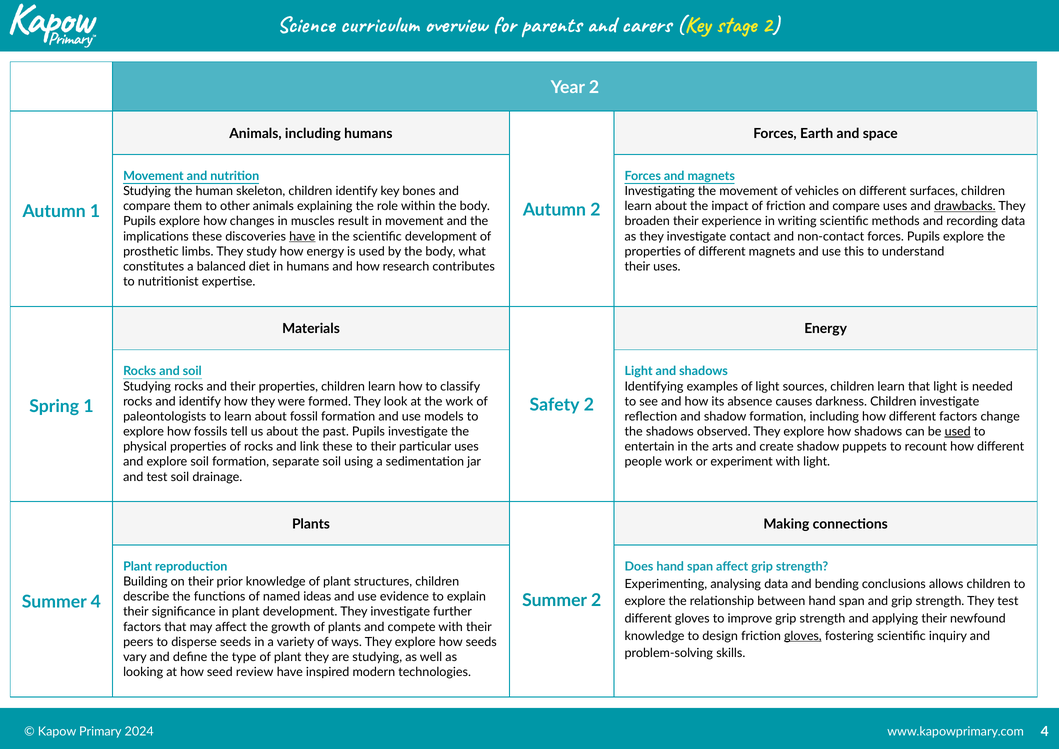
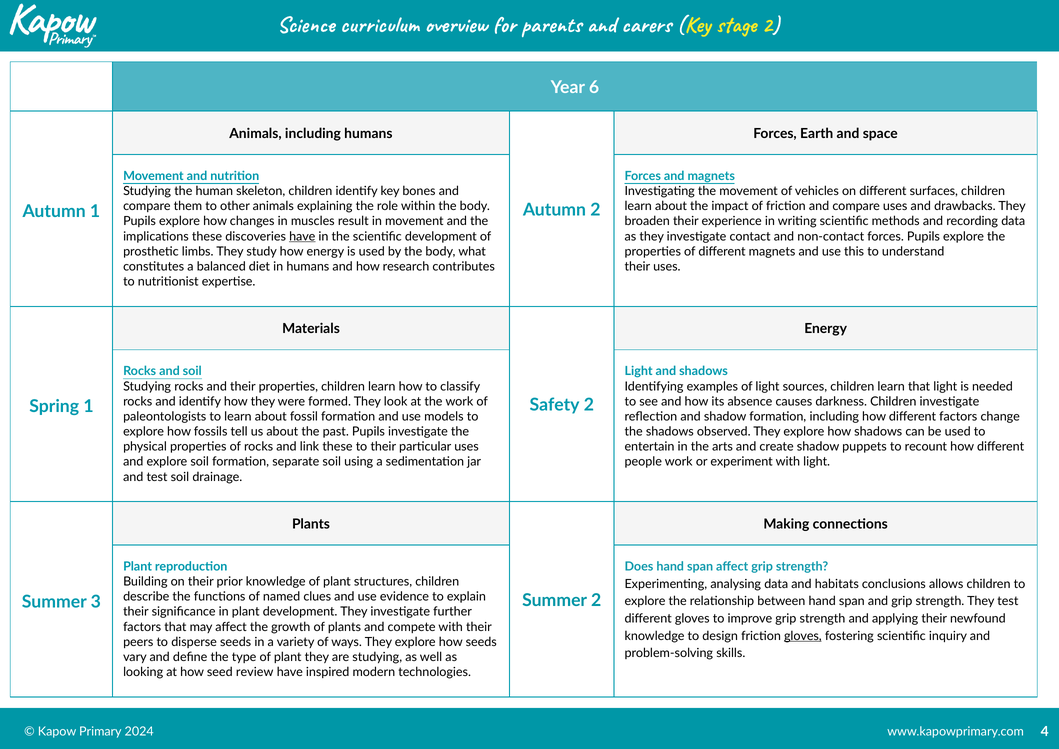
Year 2: 2 -> 6
drawbacks underline: present -> none
used at (958, 432) underline: present -> none
bending: bending -> habitats
ideas: ideas -> clues
Summer 4: 4 -> 3
